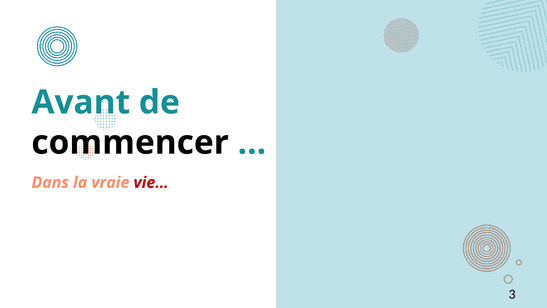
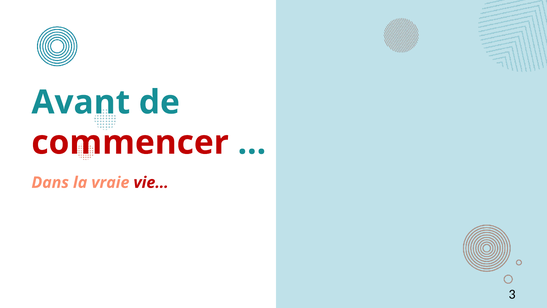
commencer colour: black -> red
